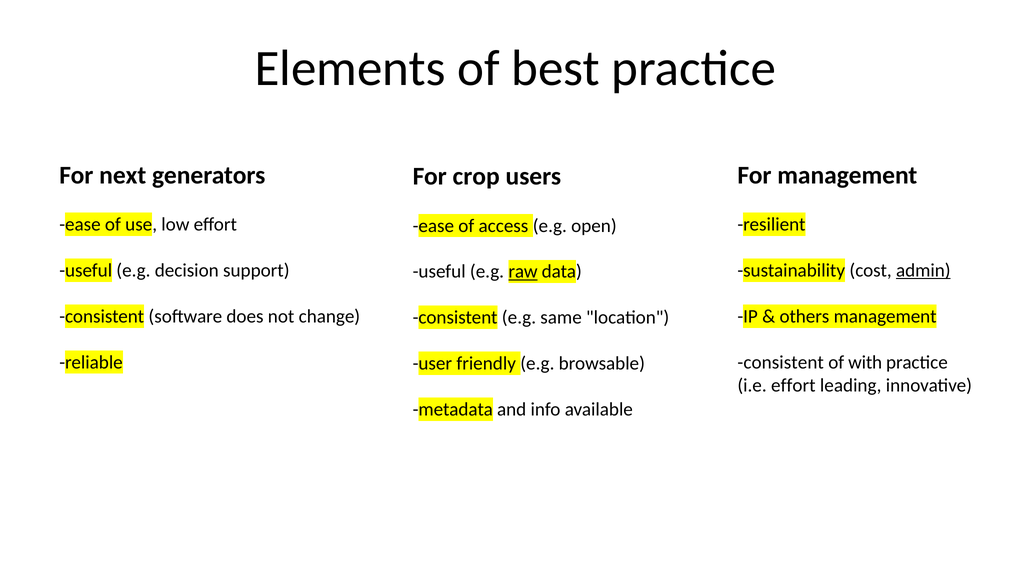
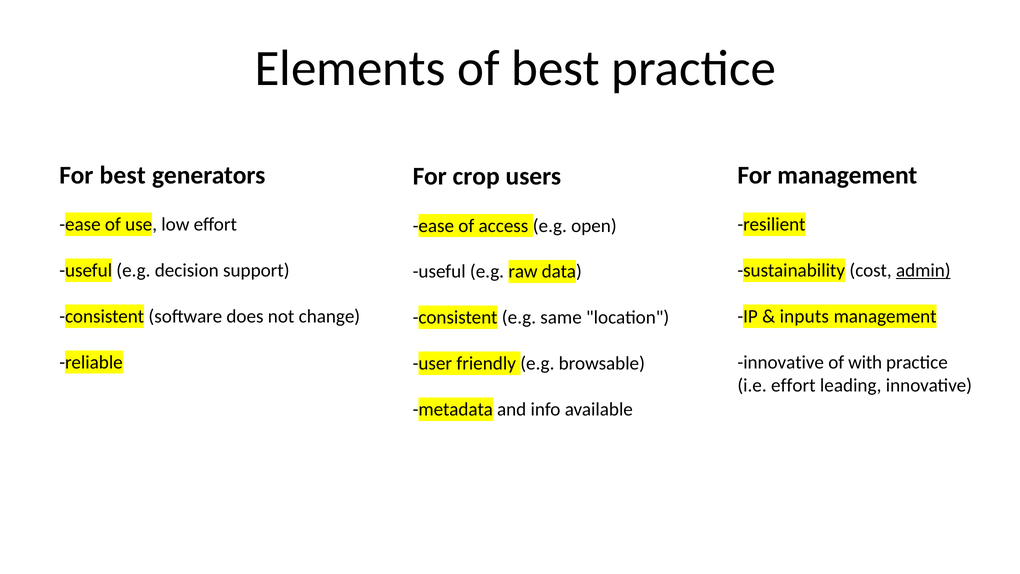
For next: next -> best
raw underline: present -> none
others: others -> inputs
consistent at (781, 362): consistent -> innovative
